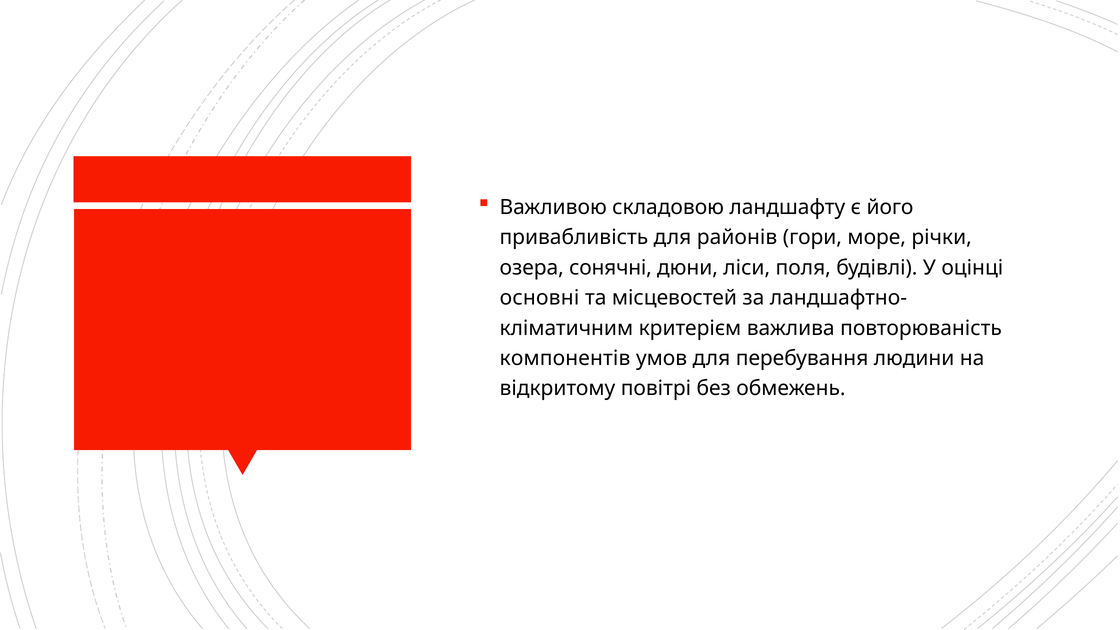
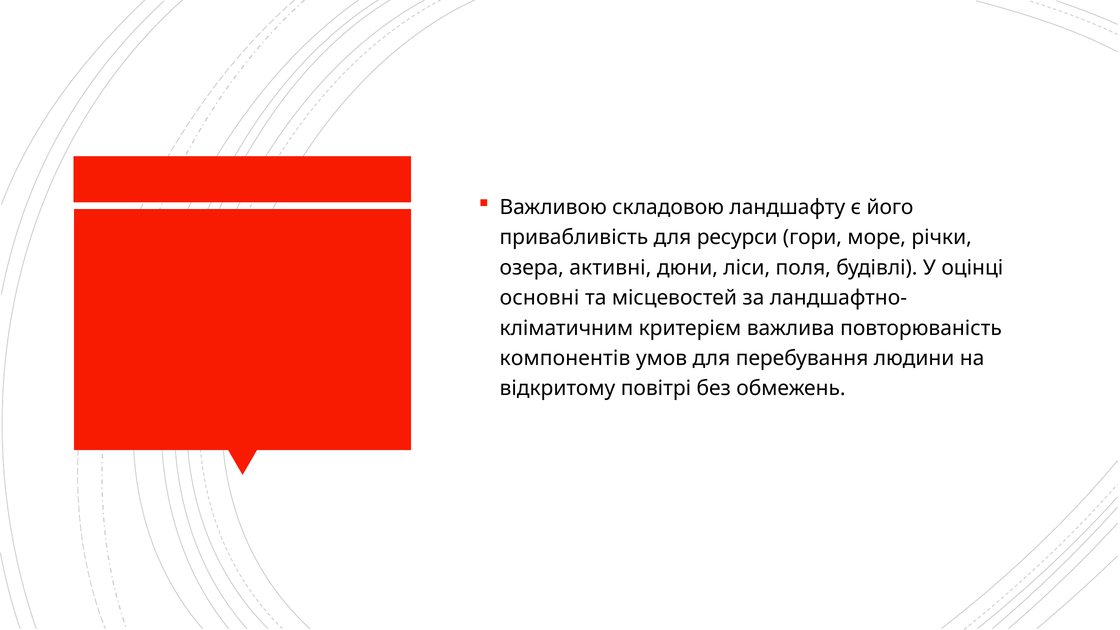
районів: районів -> ресурси
сонячні: сонячні -> активні
